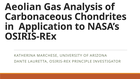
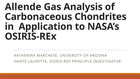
Aeolian: Aeolian -> Allende
